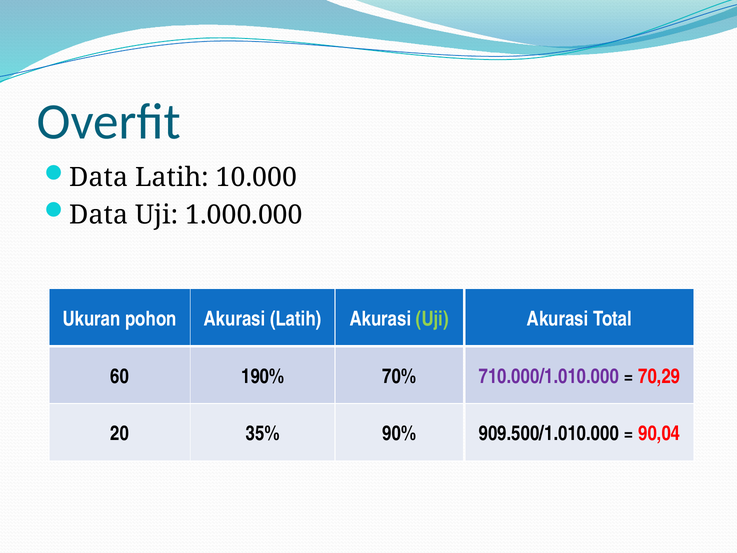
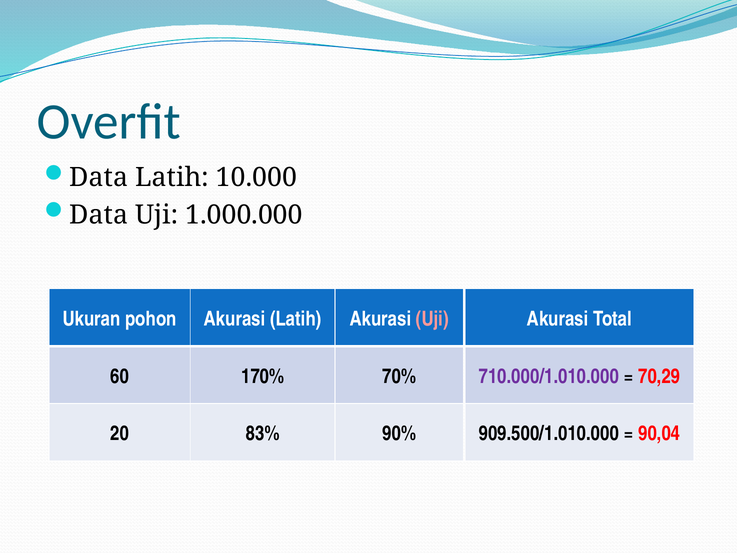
Uji at (432, 319) colour: light green -> pink
190%: 190% -> 170%
35%: 35% -> 83%
